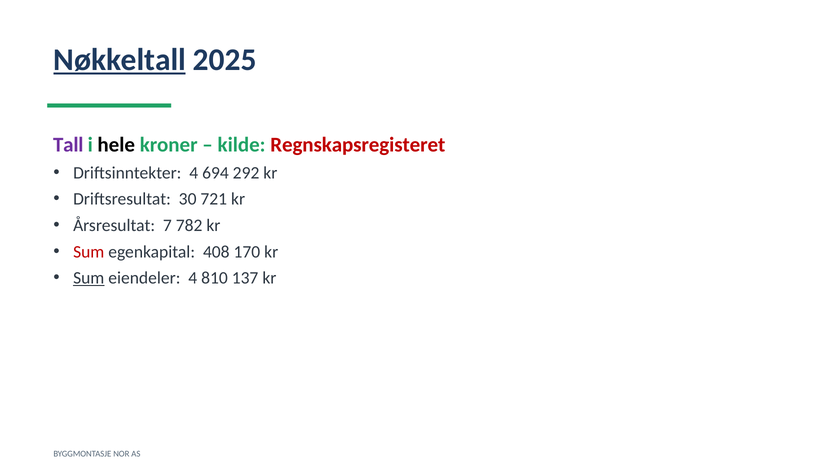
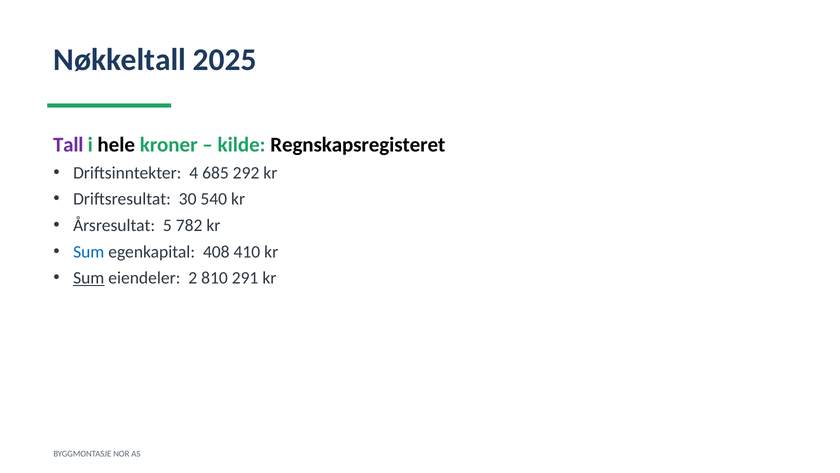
Nøkkeltall underline: present -> none
Regnskapsregisteret colour: red -> black
694: 694 -> 685
721: 721 -> 540
7: 7 -> 5
Sum at (89, 252) colour: red -> blue
170: 170 -> 410
eiendeler 4: 4 -> 2
137: 137 -> 291
